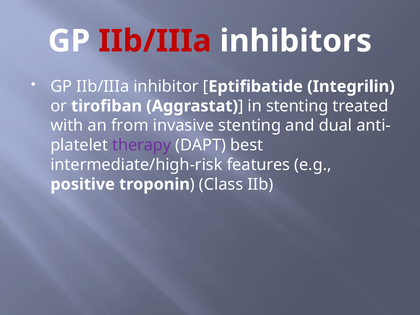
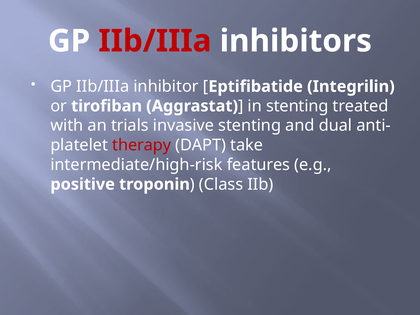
from: from -> trials
therapy colour: purple -> red
best: best -> take
